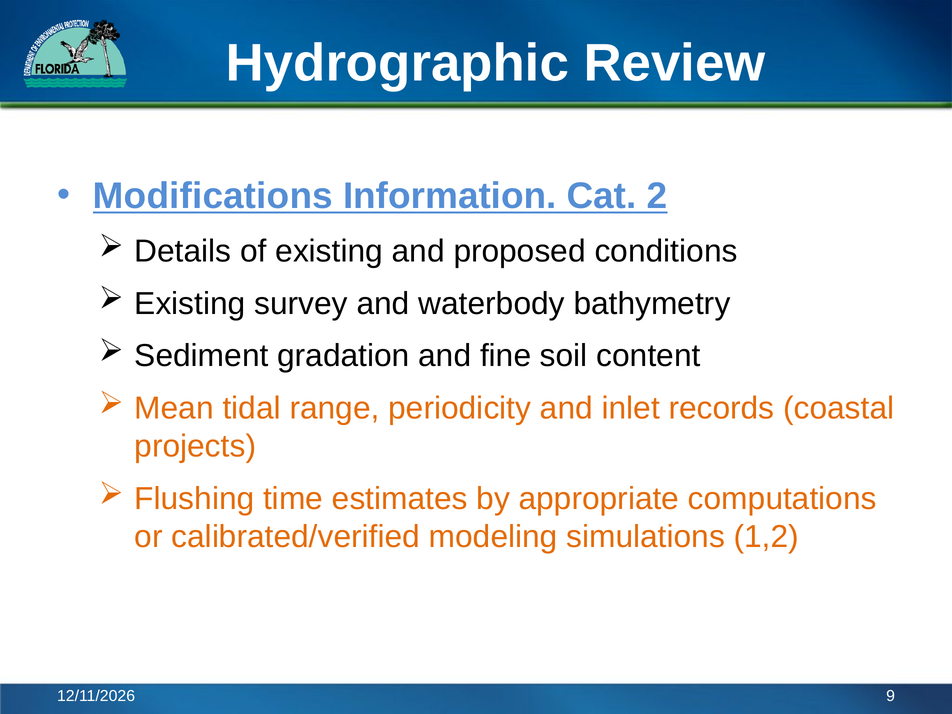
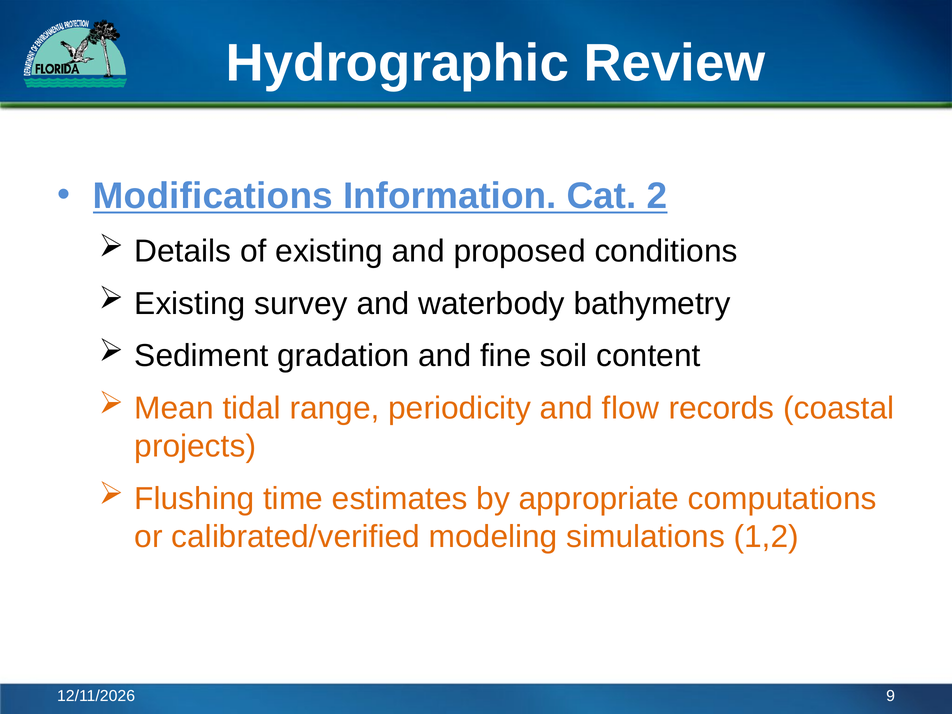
inlet: inlet -> flow
